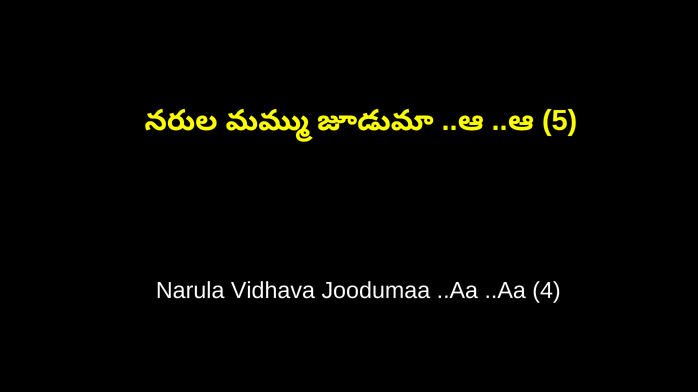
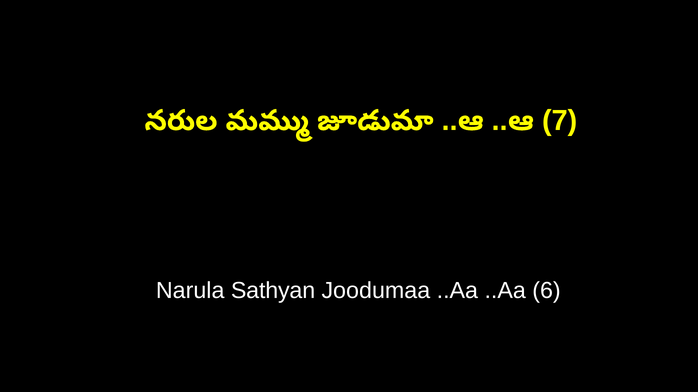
5: 5 -> 7
Vidhava: Vidhava -> Sathyan
4: 4 -> 6
